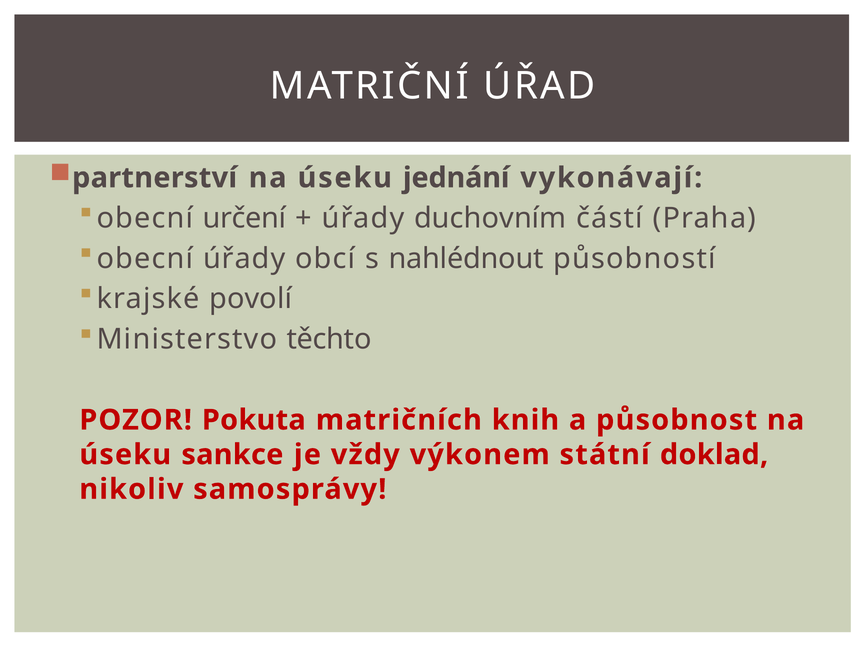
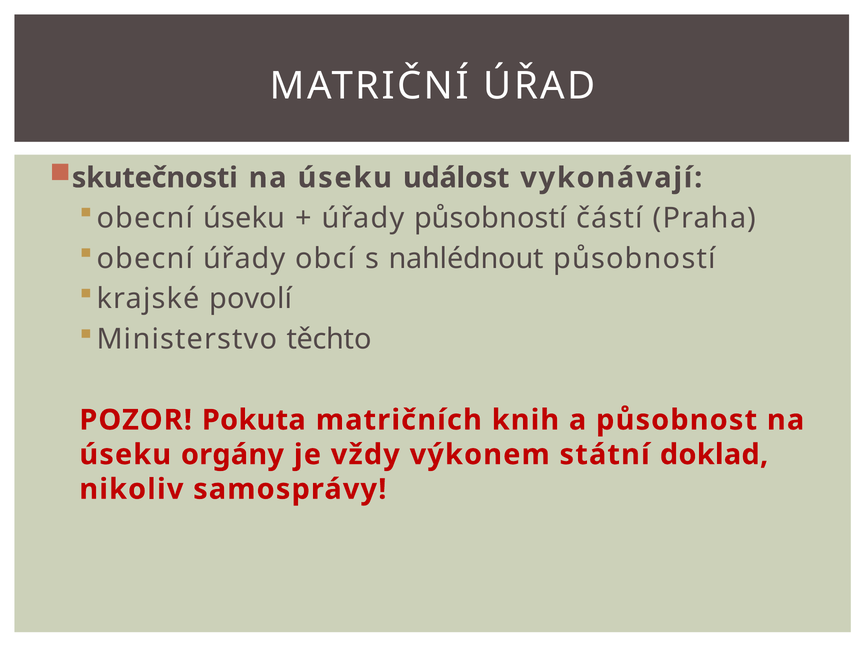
partnerství: partnerství -> skutečnosti
jednání: jednání -> událost
obecní určení: určení -> úseku
úřady duchovním: duchovním -> působností
sankce: sankce -> orgány
